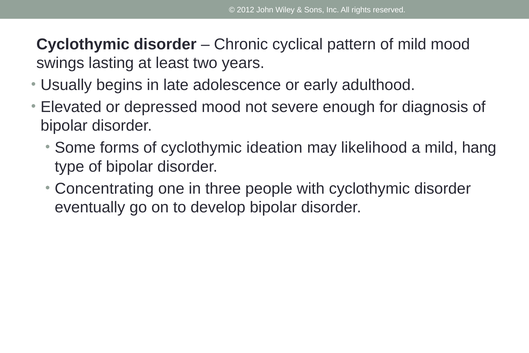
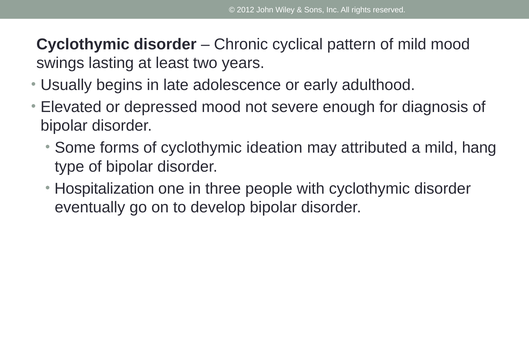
likelihood: likelihood -> attributed
Concentrating: Concentrating -> Hospitalization
